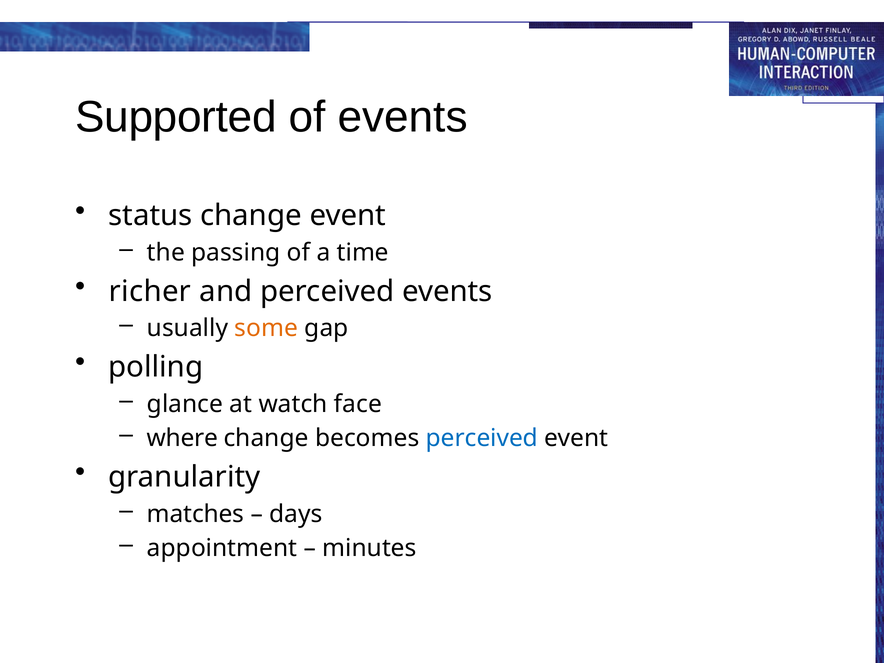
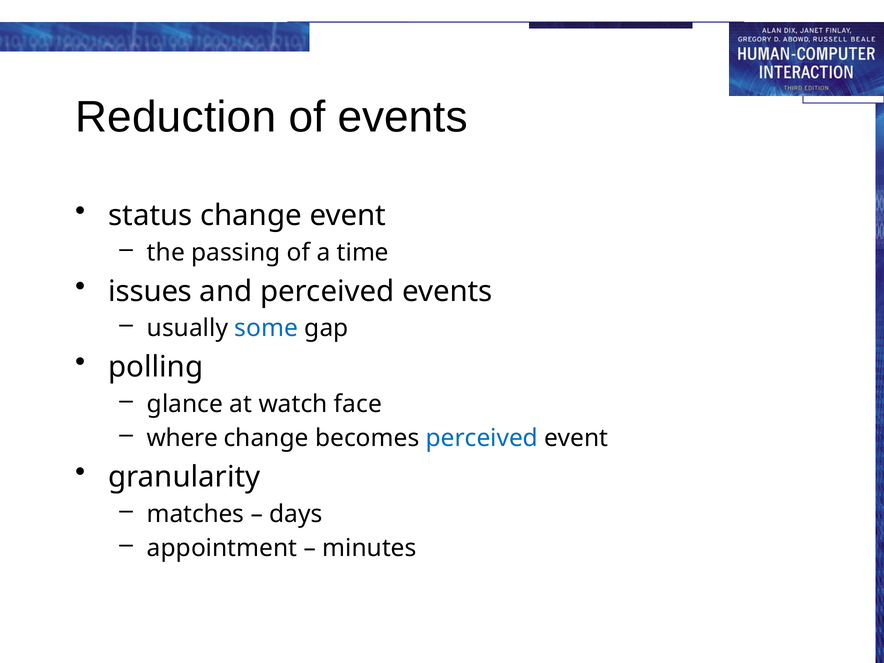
Supported: Supported -> Reduction
richer: richer -> issues
some colour: orange -> blue
